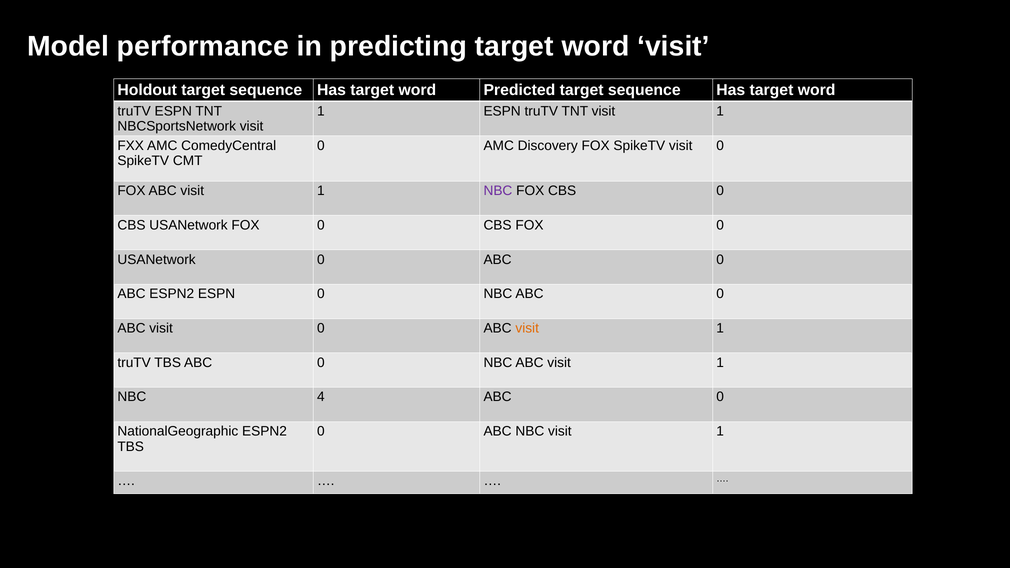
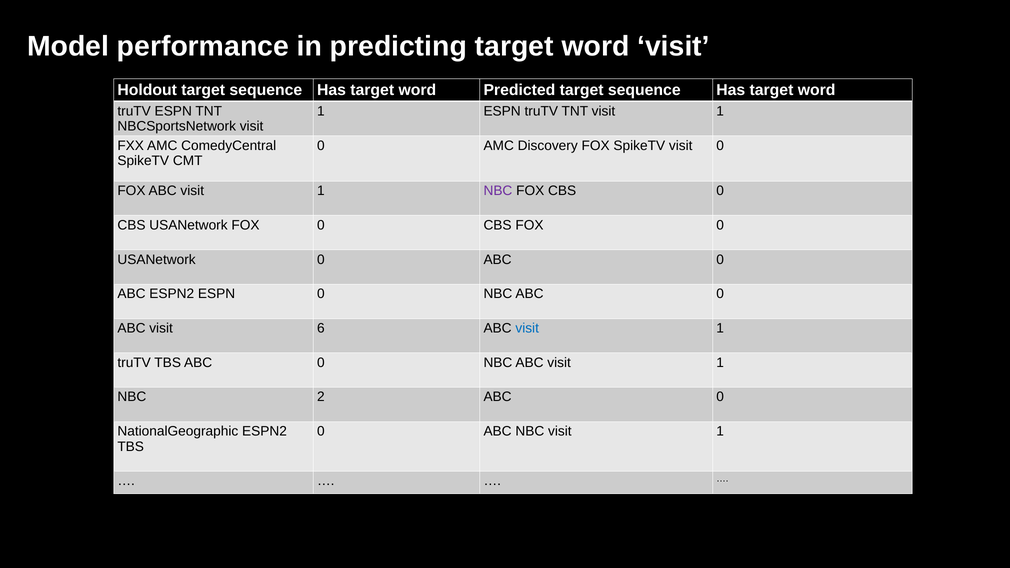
ABC visit 0: 0 -> 6
visit at (527, 328) colour: orange -> blue
4: 4 -> 2
